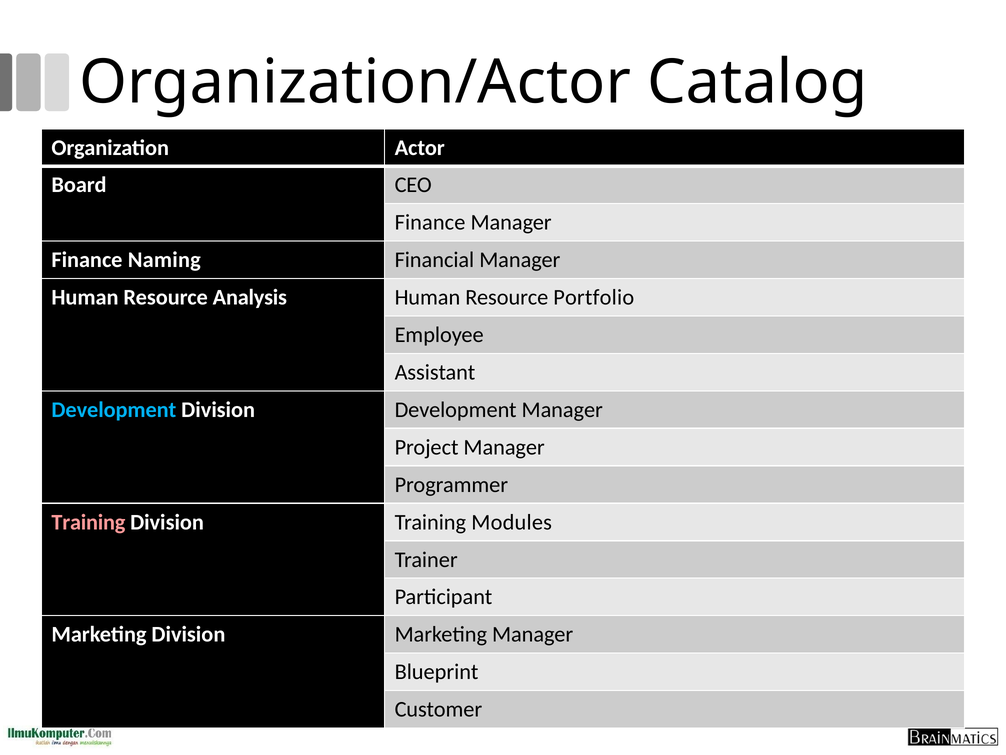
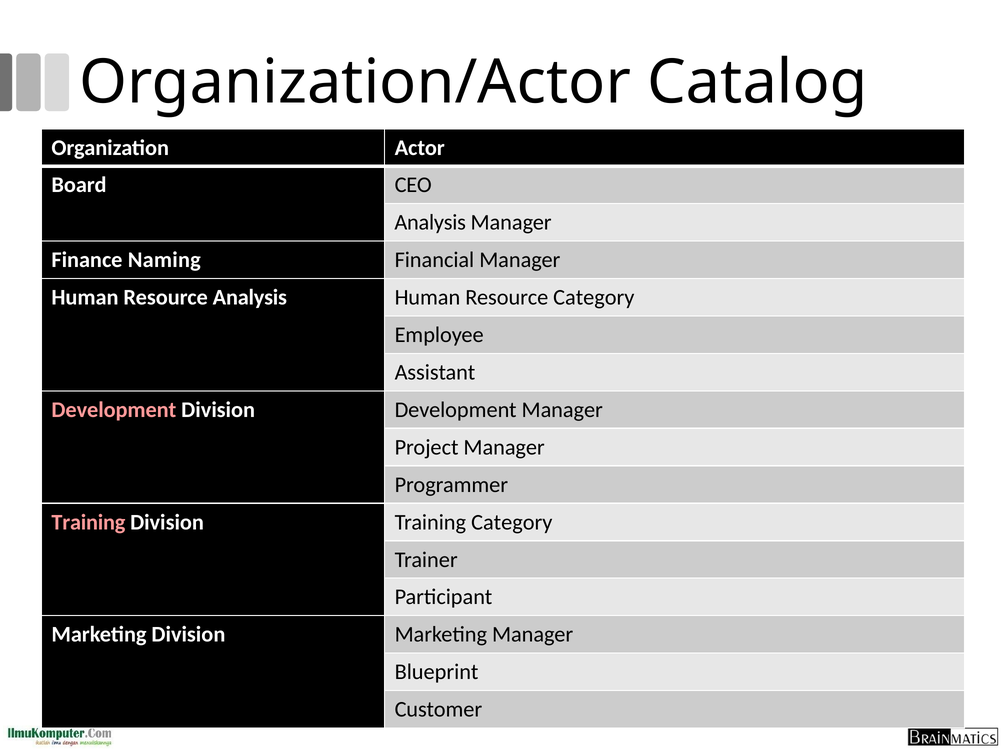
Finance at (430, 222): Finance -> Analysis
Resource Portfolio: Portfolio -> Category
Development at (114, 410) colour: light blue -> pink
Training Modules: Modules -> Category
